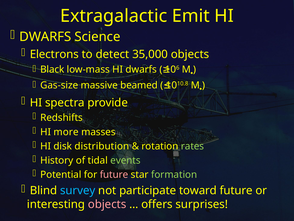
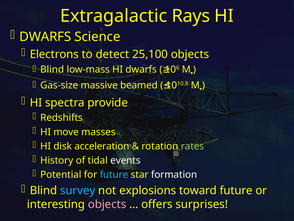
Emit: Emit -> Rays
35,000: 35,000 -> 25,100
Black at (52, 69): Black -> Blind
more: more -> move
distribution: distribution -> acceleration
events colour: light green -> white
future at (114, 174) colour: pink -> light blue
formation colour: light green -> white
participate: participate -> explosions
